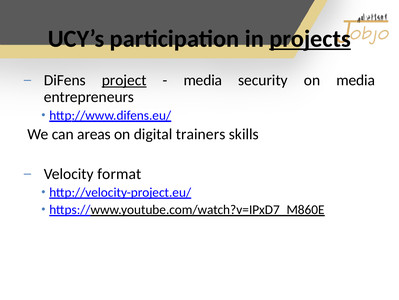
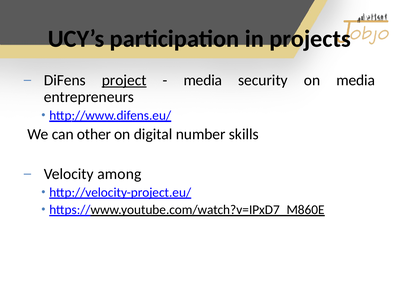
projects underline: present -> none
areas: areas -> other
trainers: trainers -> number
format: format -> among
